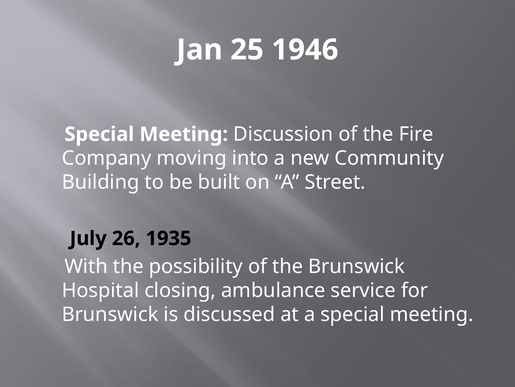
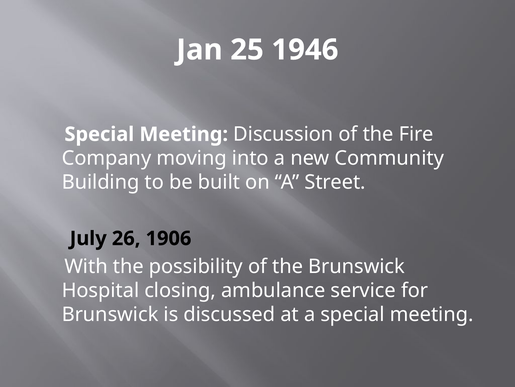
1935: 1935 -> 1906
